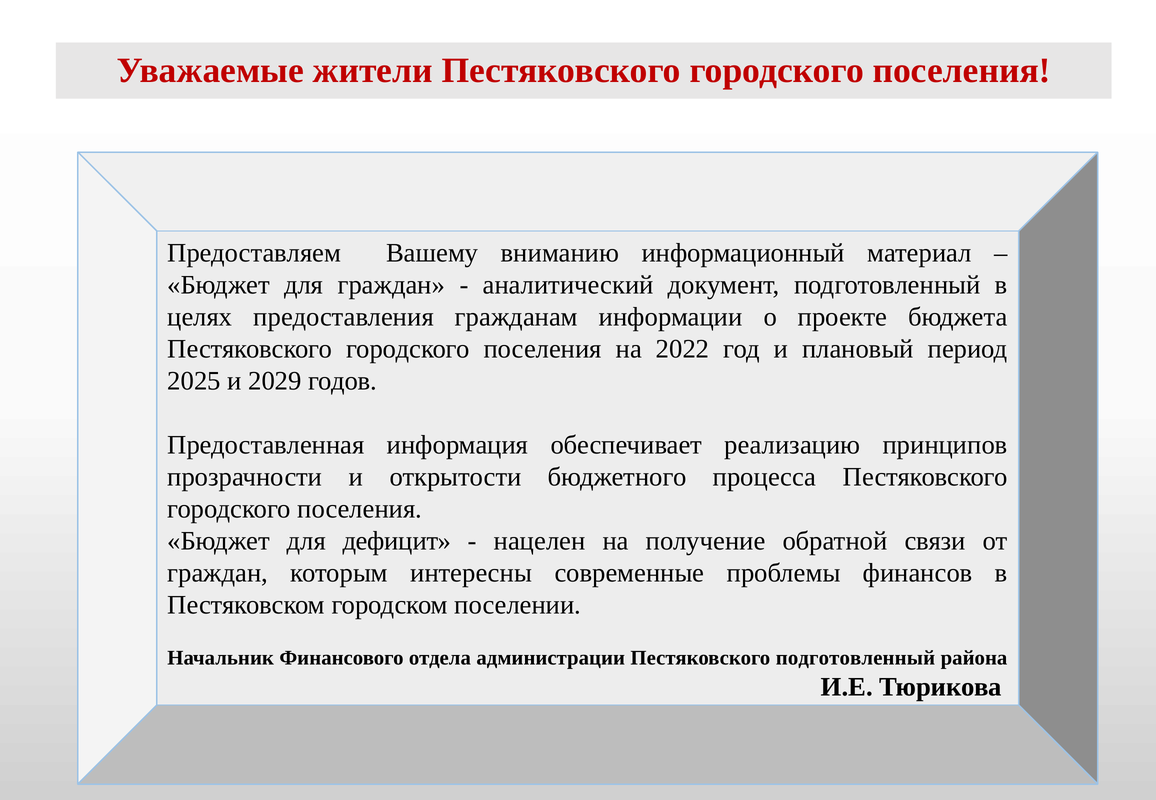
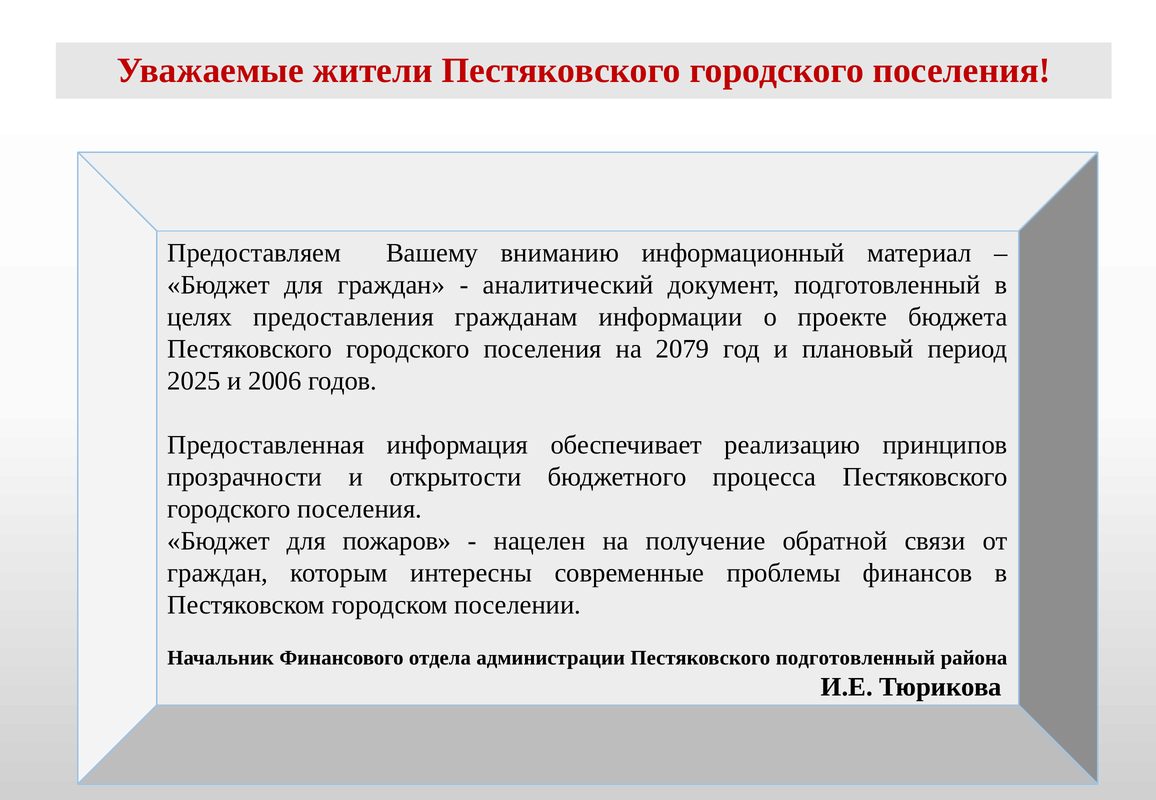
2022: 2022 -> 2079
2029: 2029 -> 2006
дефицит: дефицит -> пожаров
